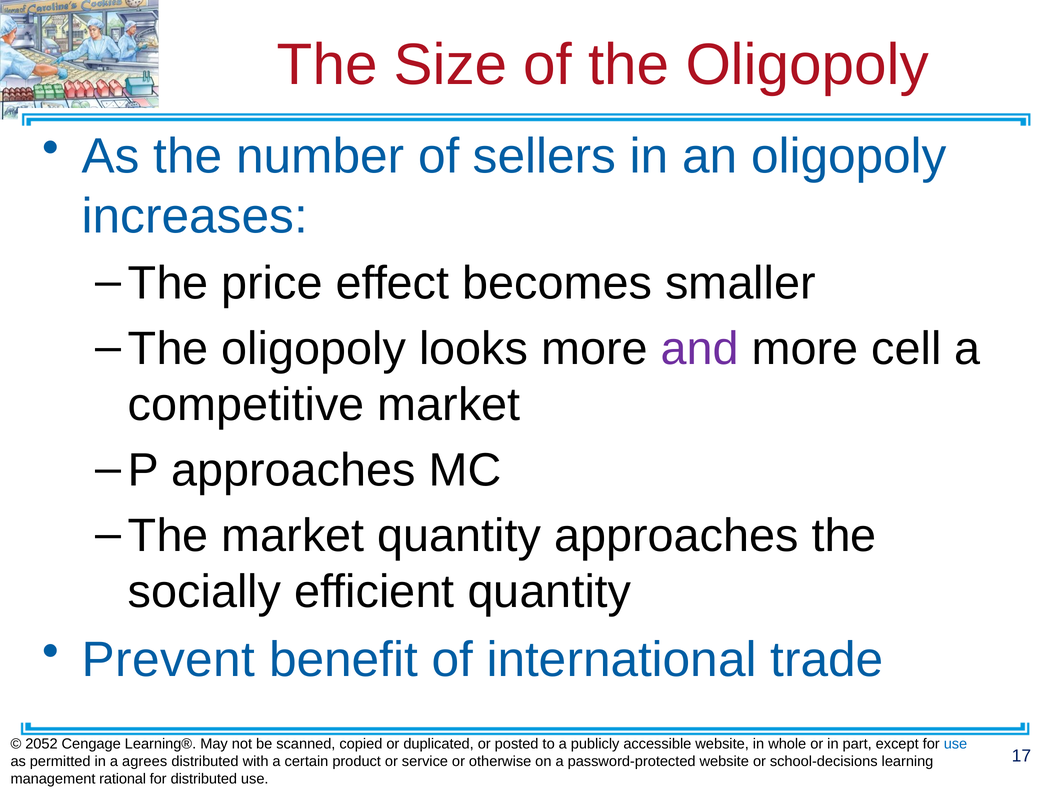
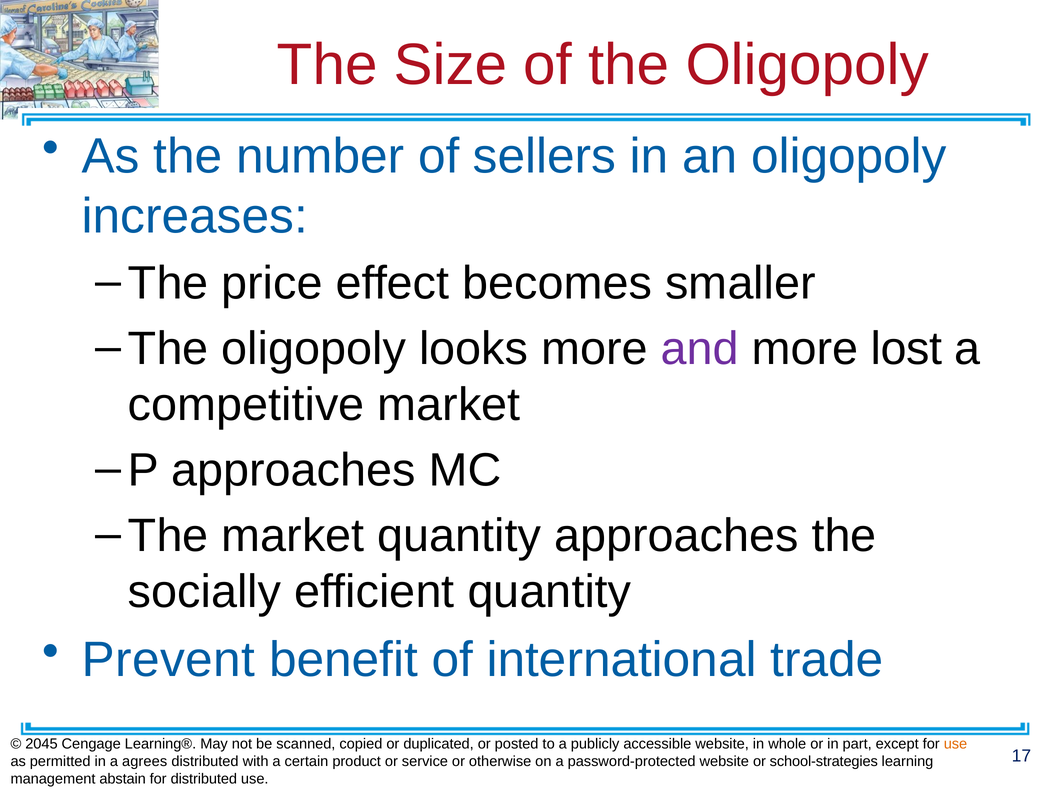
cell: cell -> lost
2052: 2052 -> 2045
use at (955, 744) colour: blue -> orange
school-decisions: school-decisions -> school-strategies
rational: rational -> abstain
